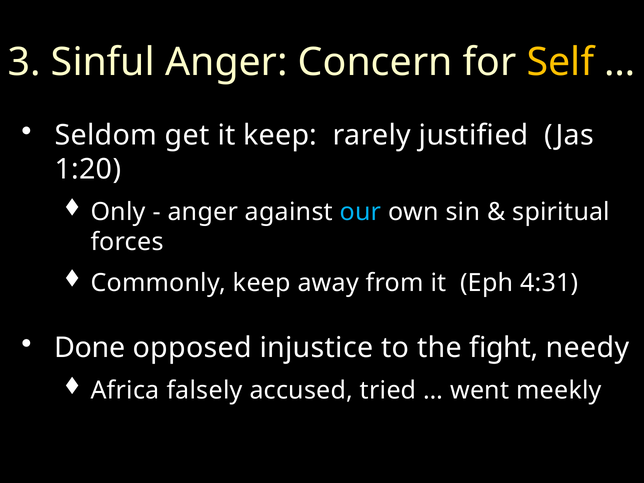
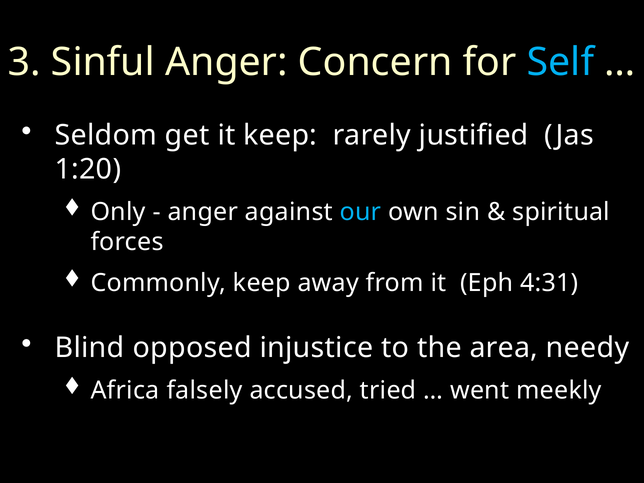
Self colour: yellow -> light blue
Done: Done -> Blind
fight: fight -> area
